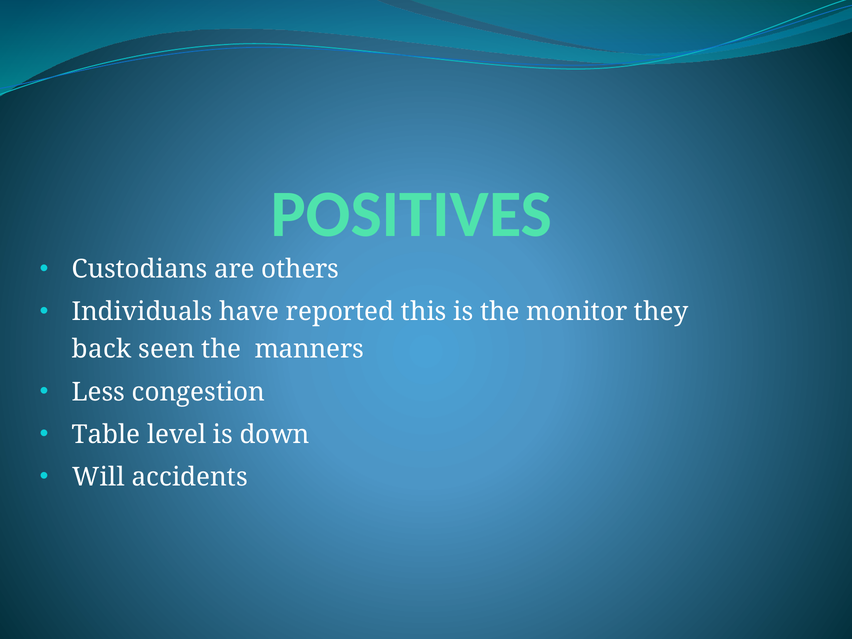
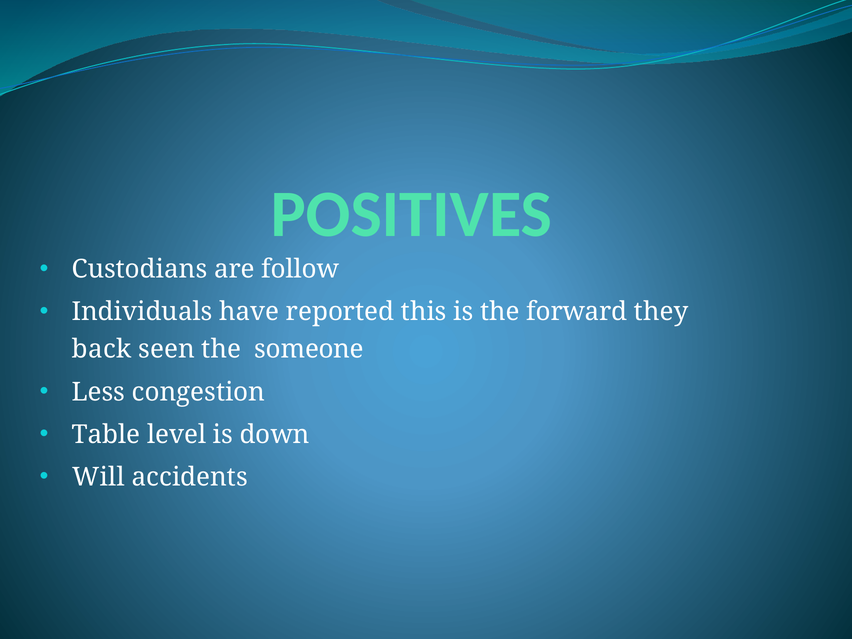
others: others -> follow
monitor: monitor -> forward
manners: manners -> someone
